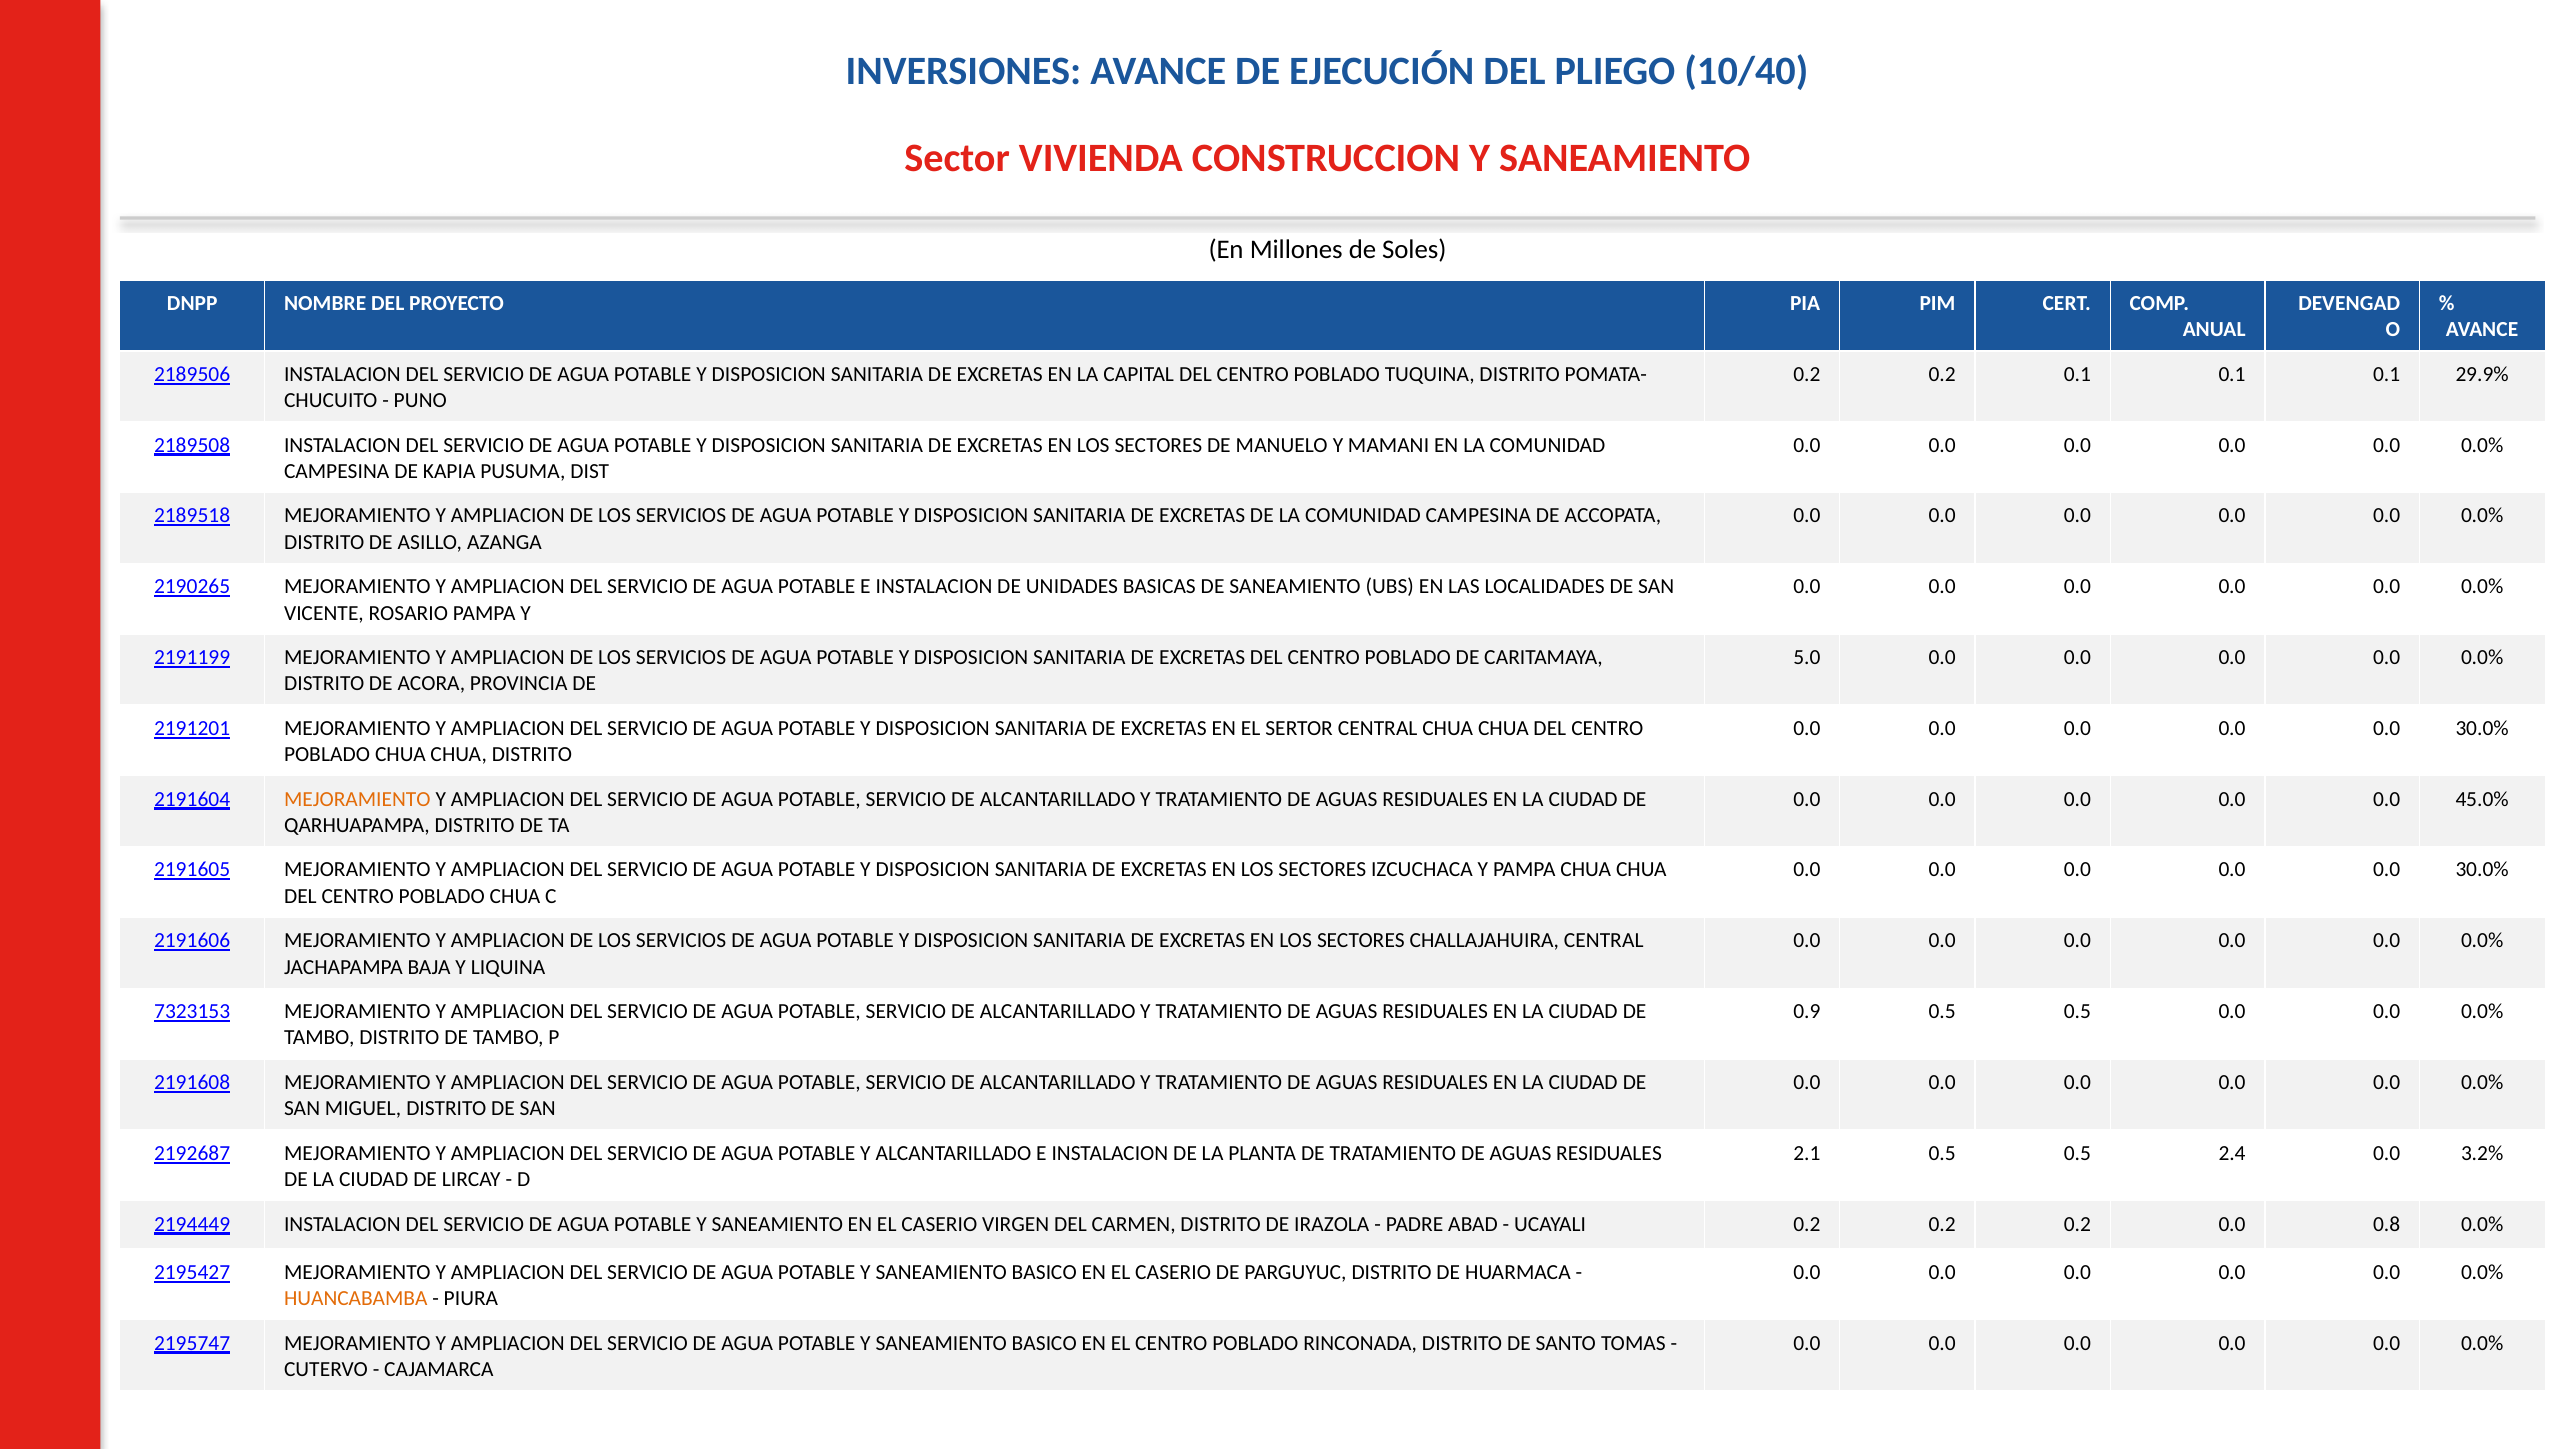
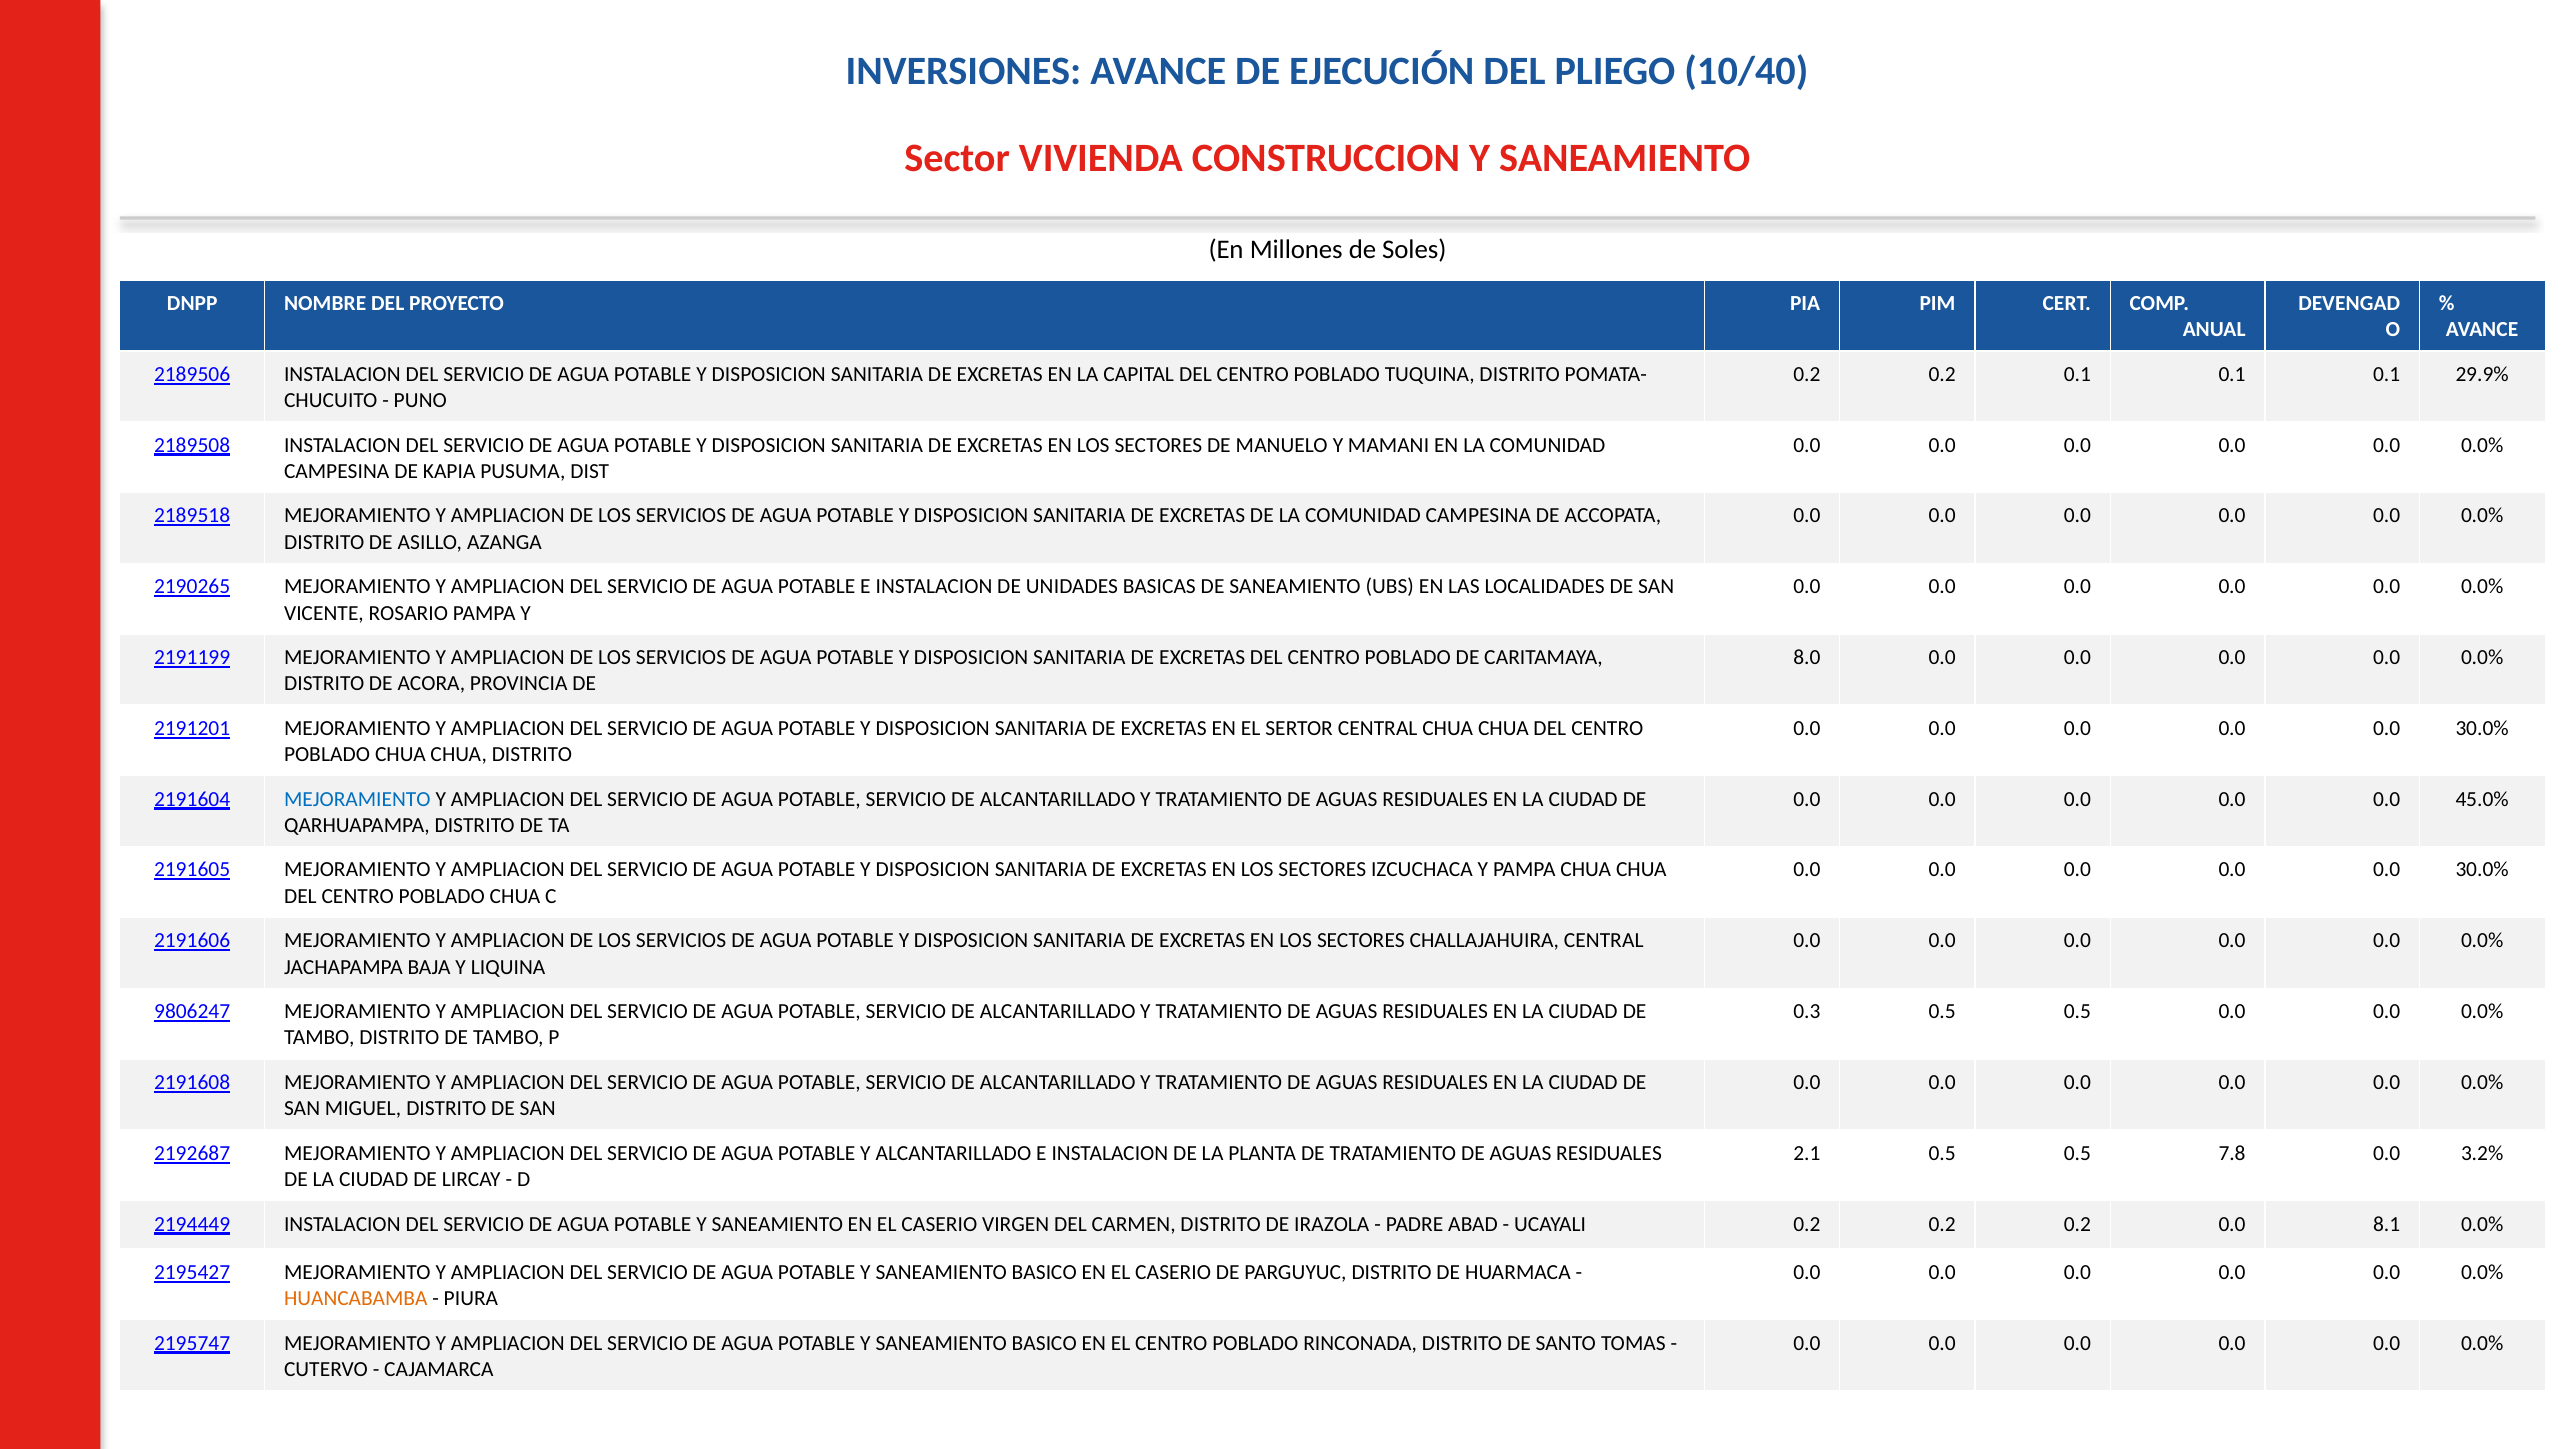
5.0: 5.0 -> 8.0
MEJORAMIENTO at (357, 799) colour: orange -> blue
7323153: 7323153 -> 9806247
0.9: 0.9 -> 0.3
2.4: 2.4 -> 7.8
0.8: 0.8 -> 8.1
